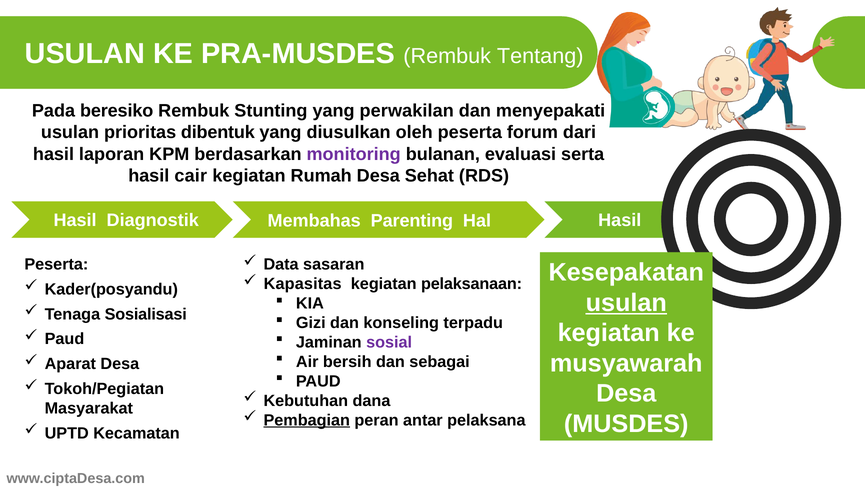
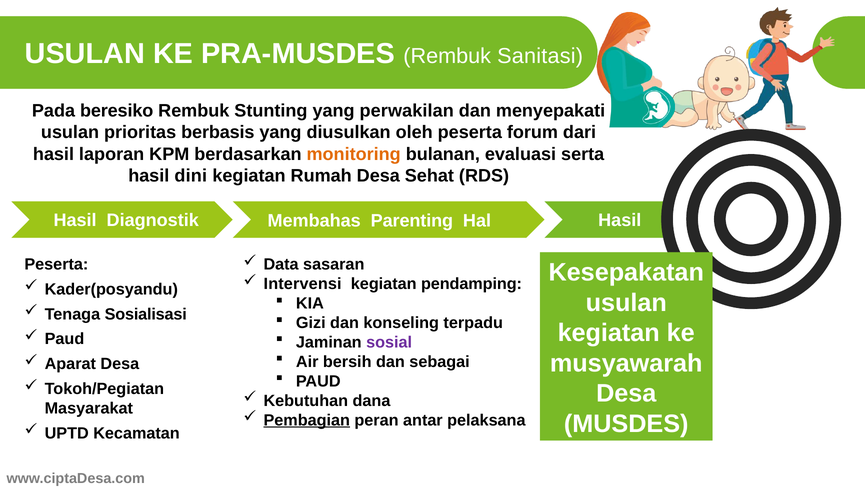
Tentang: Tentang -> Sanitasi
dibentuk: dibentuk -> berbasis
monitoring colour: purple -> orange
cair: cair -> dini
Kapasitas: Kapasitas -> Intervensi
pelaksanaan: pelaksanaan -> pendamping
usulan at (626, 302) underline: present -> none
